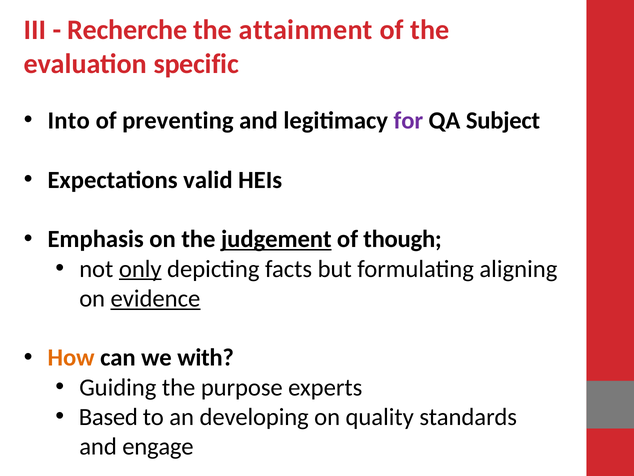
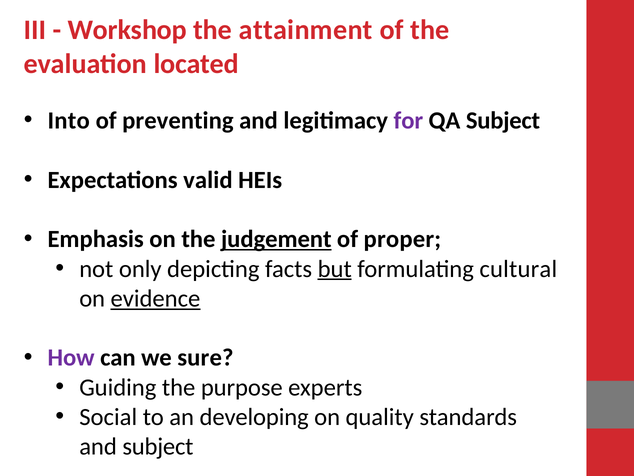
Recherche: Recherche -> Workshop
specific: specific -> located
though: though -> proper
only underline: present -> none
but underline: none -> present
aligning: aligning -> cultural
How colour: orange -> purple
with: with -> sure
Based: Based -> Social
and engage: engage -> subject
